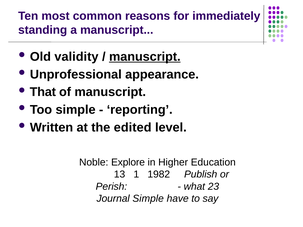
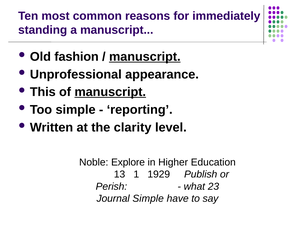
validity: validity -> fashion
That: That -> This
manuscript at (110, 92) underline: none -> present
edited: edited -> clarity
1982: 1982 -> 1929
